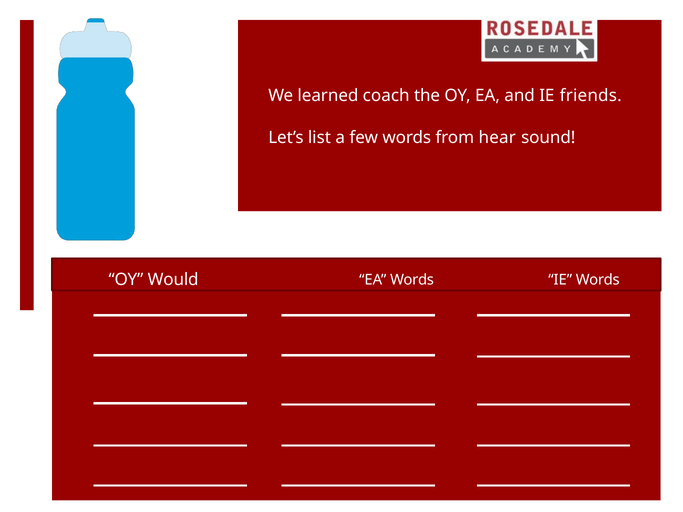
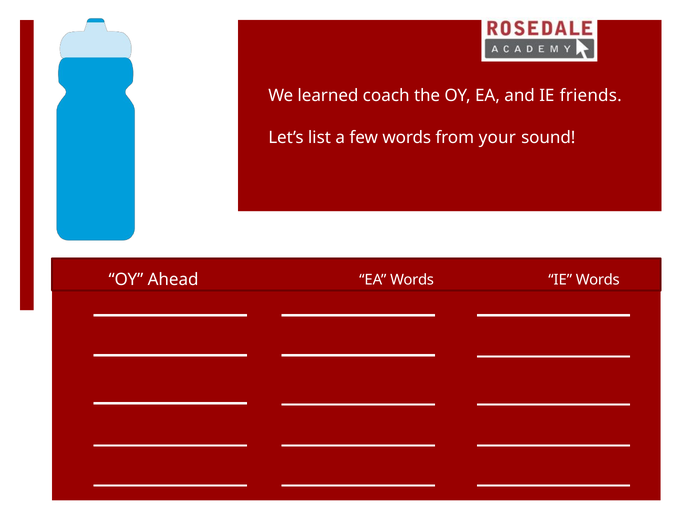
hear: hear -> your
Would: Would -> Ahead
